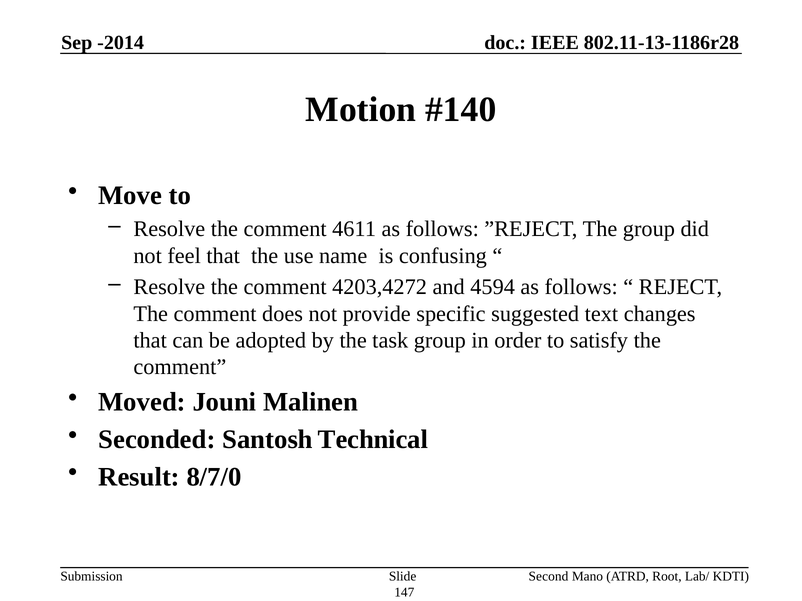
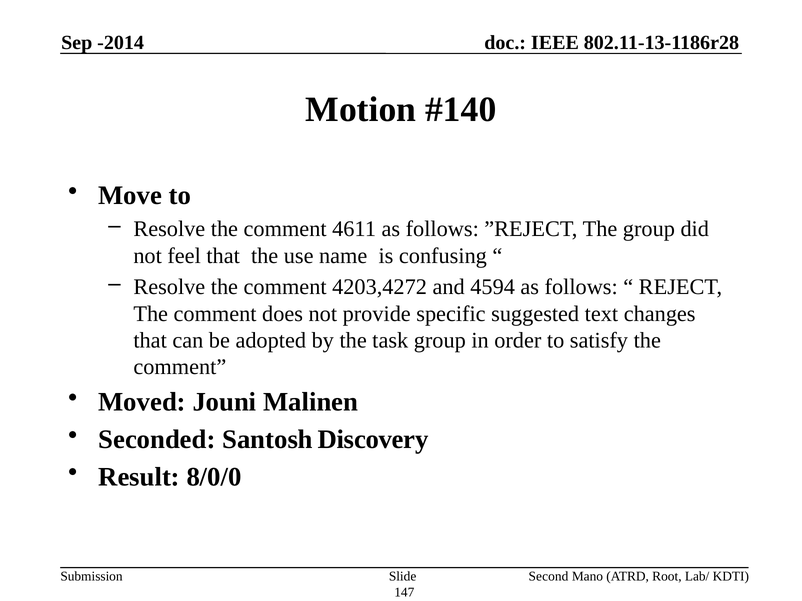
Technical: Technical -> Discovery
8/7/0: 8/7/0 -> 8/0/0
